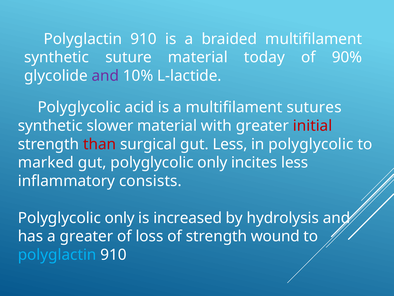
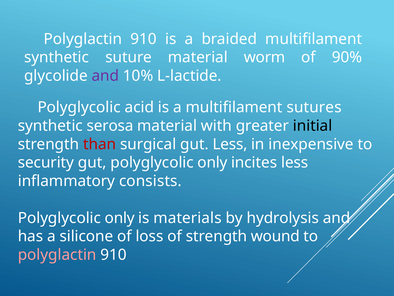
today: today -> worm
slower: slower -> serosa
initial colour: red -> black
in polyglycolic: polyglycolic -> inexpensive
marked: marked -> security
increased: increased -> materials
a greater: greater -> silicone
polyglactin at (57, 254) colour: light blue -> pink
